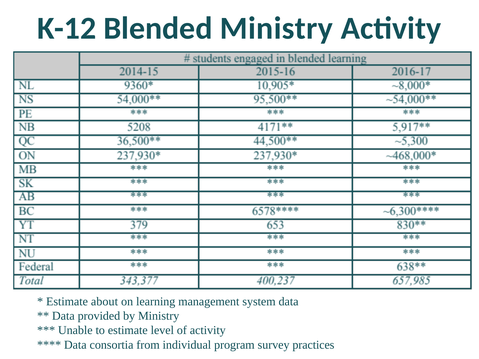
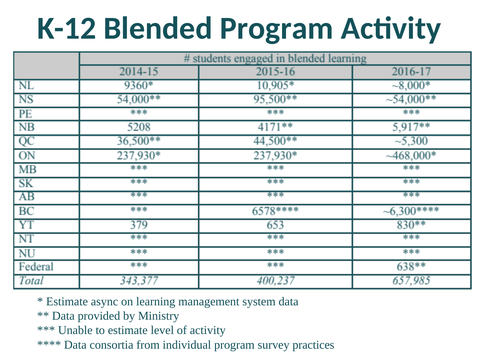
Blended Ministry: Ministry -> Program
about: about -> async
